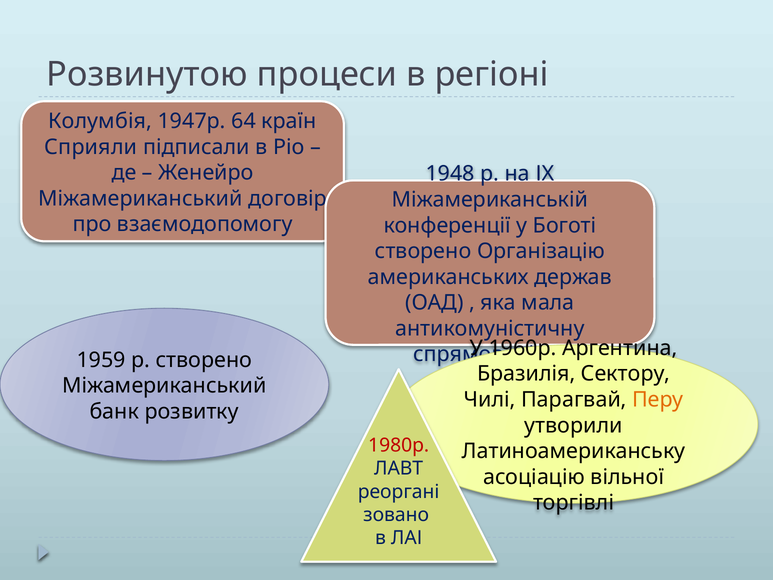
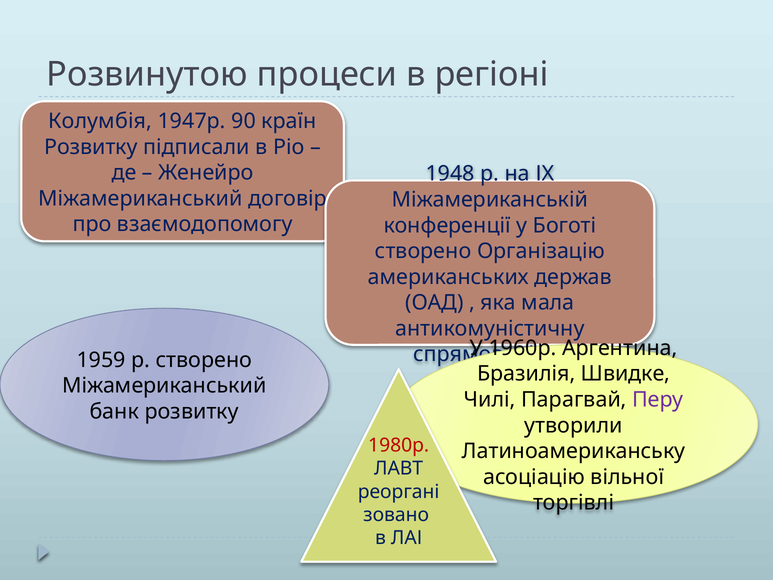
64: 64 -> 90
Сприяли at (91, 147): Сприяли -> Розвитку
Сектору: Сектору -> Швидке
Перу colour: orange -> purple
